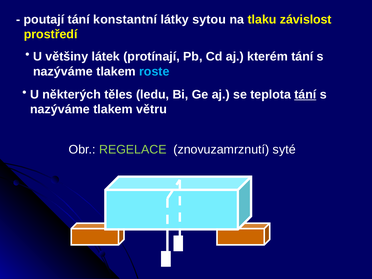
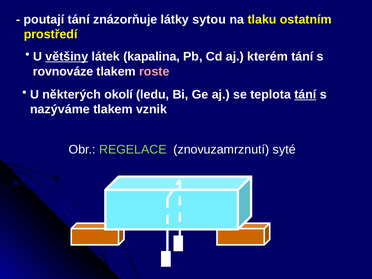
konstantní: konstantní -> znázorňuje
závislost: závislost -> ostatním
většiny underline: none -> present
protínají: protínají -> kapalina
nazýváme at (63, 72): nazýváme -> rovnováze
roste colour: light blue -> pink
těles: těles -> okolí
větru: větru -> vznik
